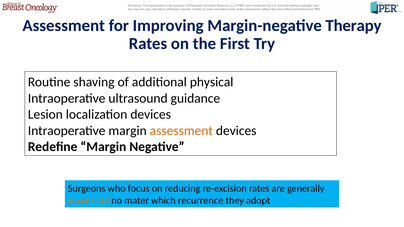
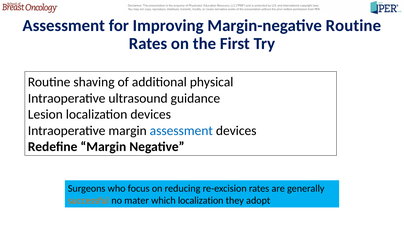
Margin-negative Therapy: Therapy -> Routine
assessment at (181, 131) colour: orange -> blue
which recurrence: recurrence -> localization
